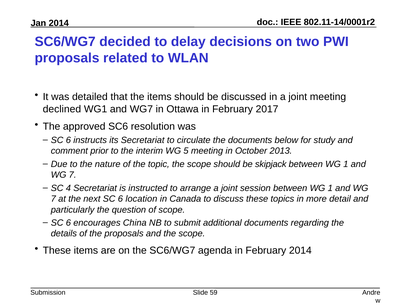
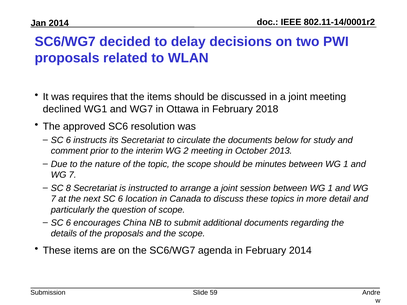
detailed: detailed -> requires
2017: 2017 -> 2018
5: 5 -> 2
skipjack: skipjack -> minutes
4: 4 -> 8
